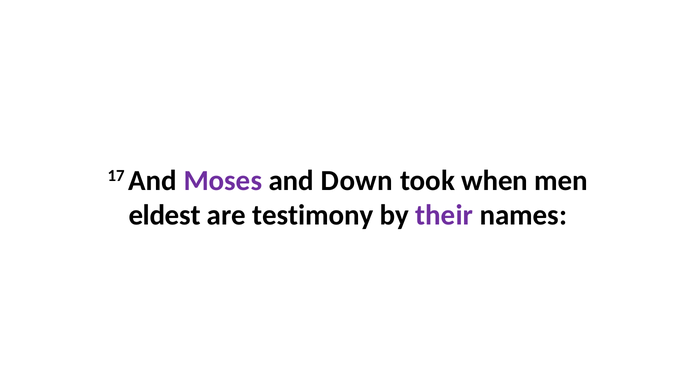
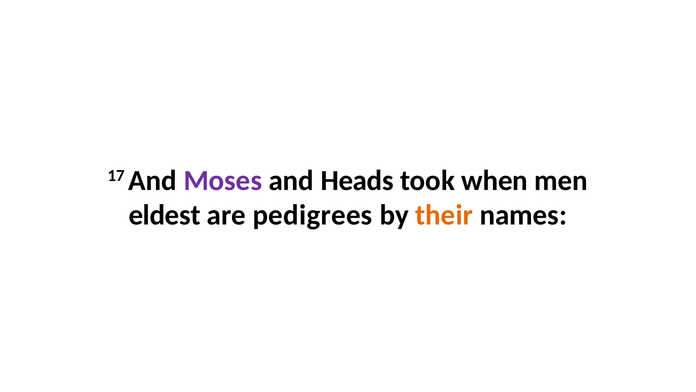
Down: Down -> Heads
testimony: testimony -> pedigrees
their colour: purple -> orange
